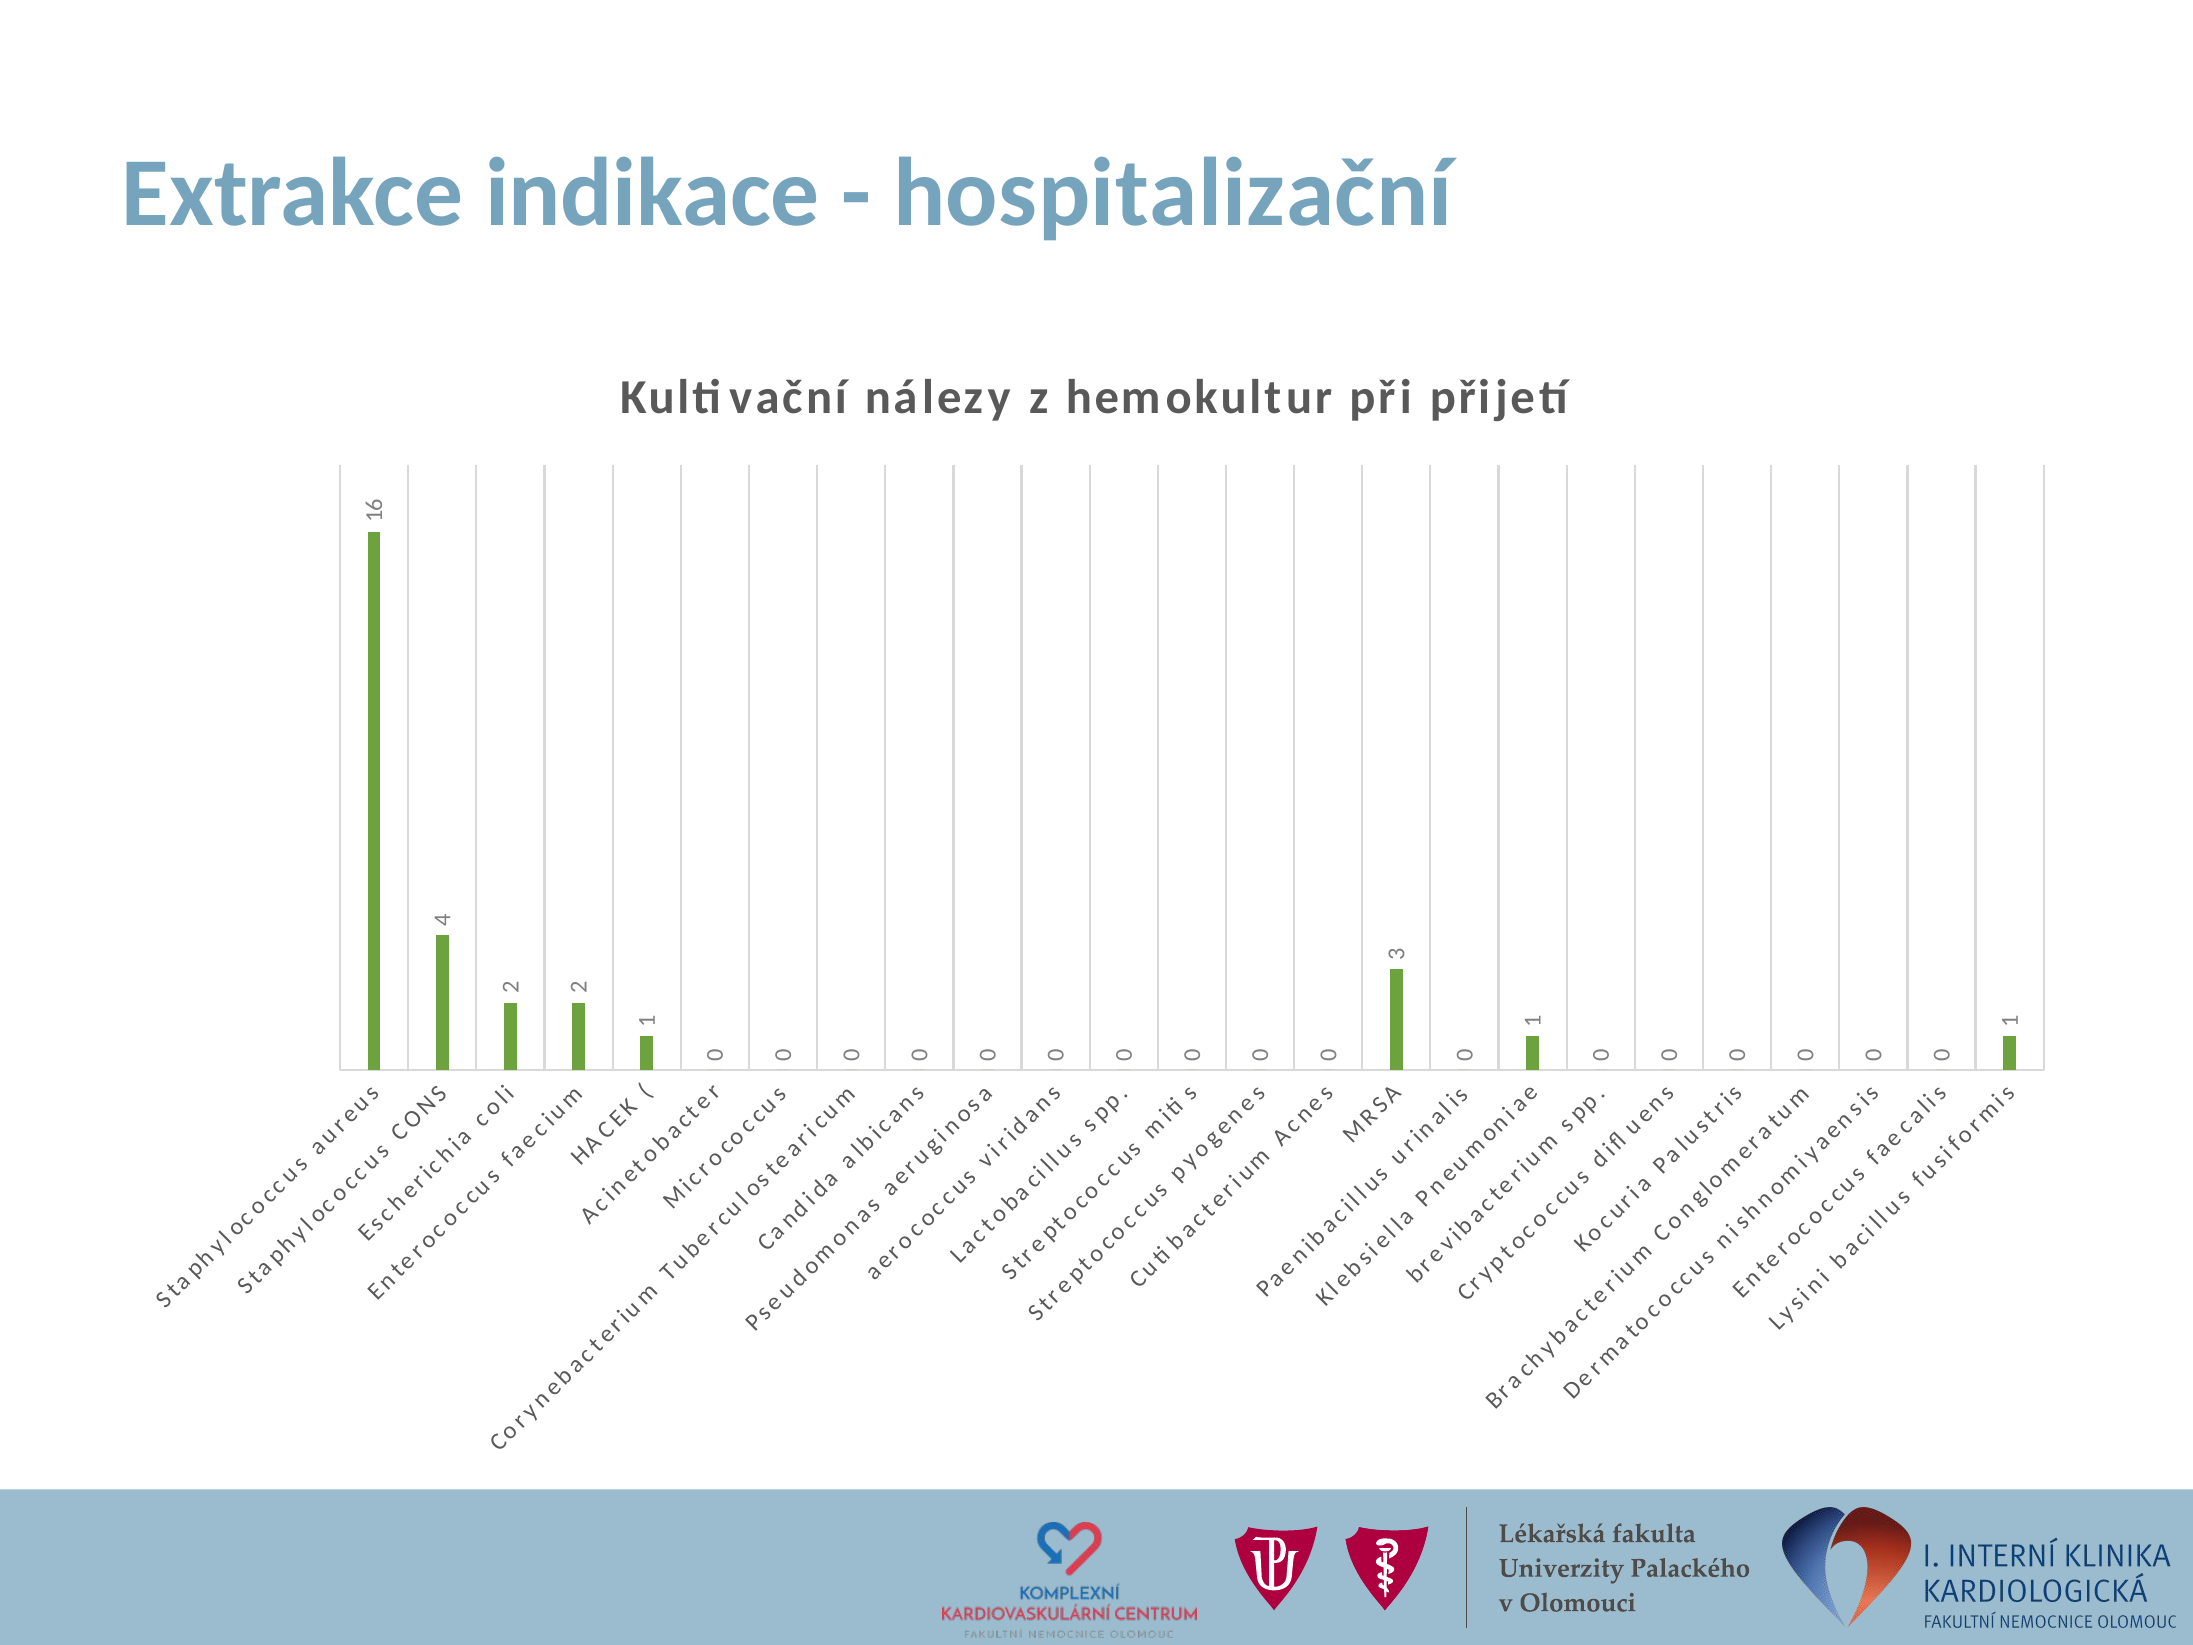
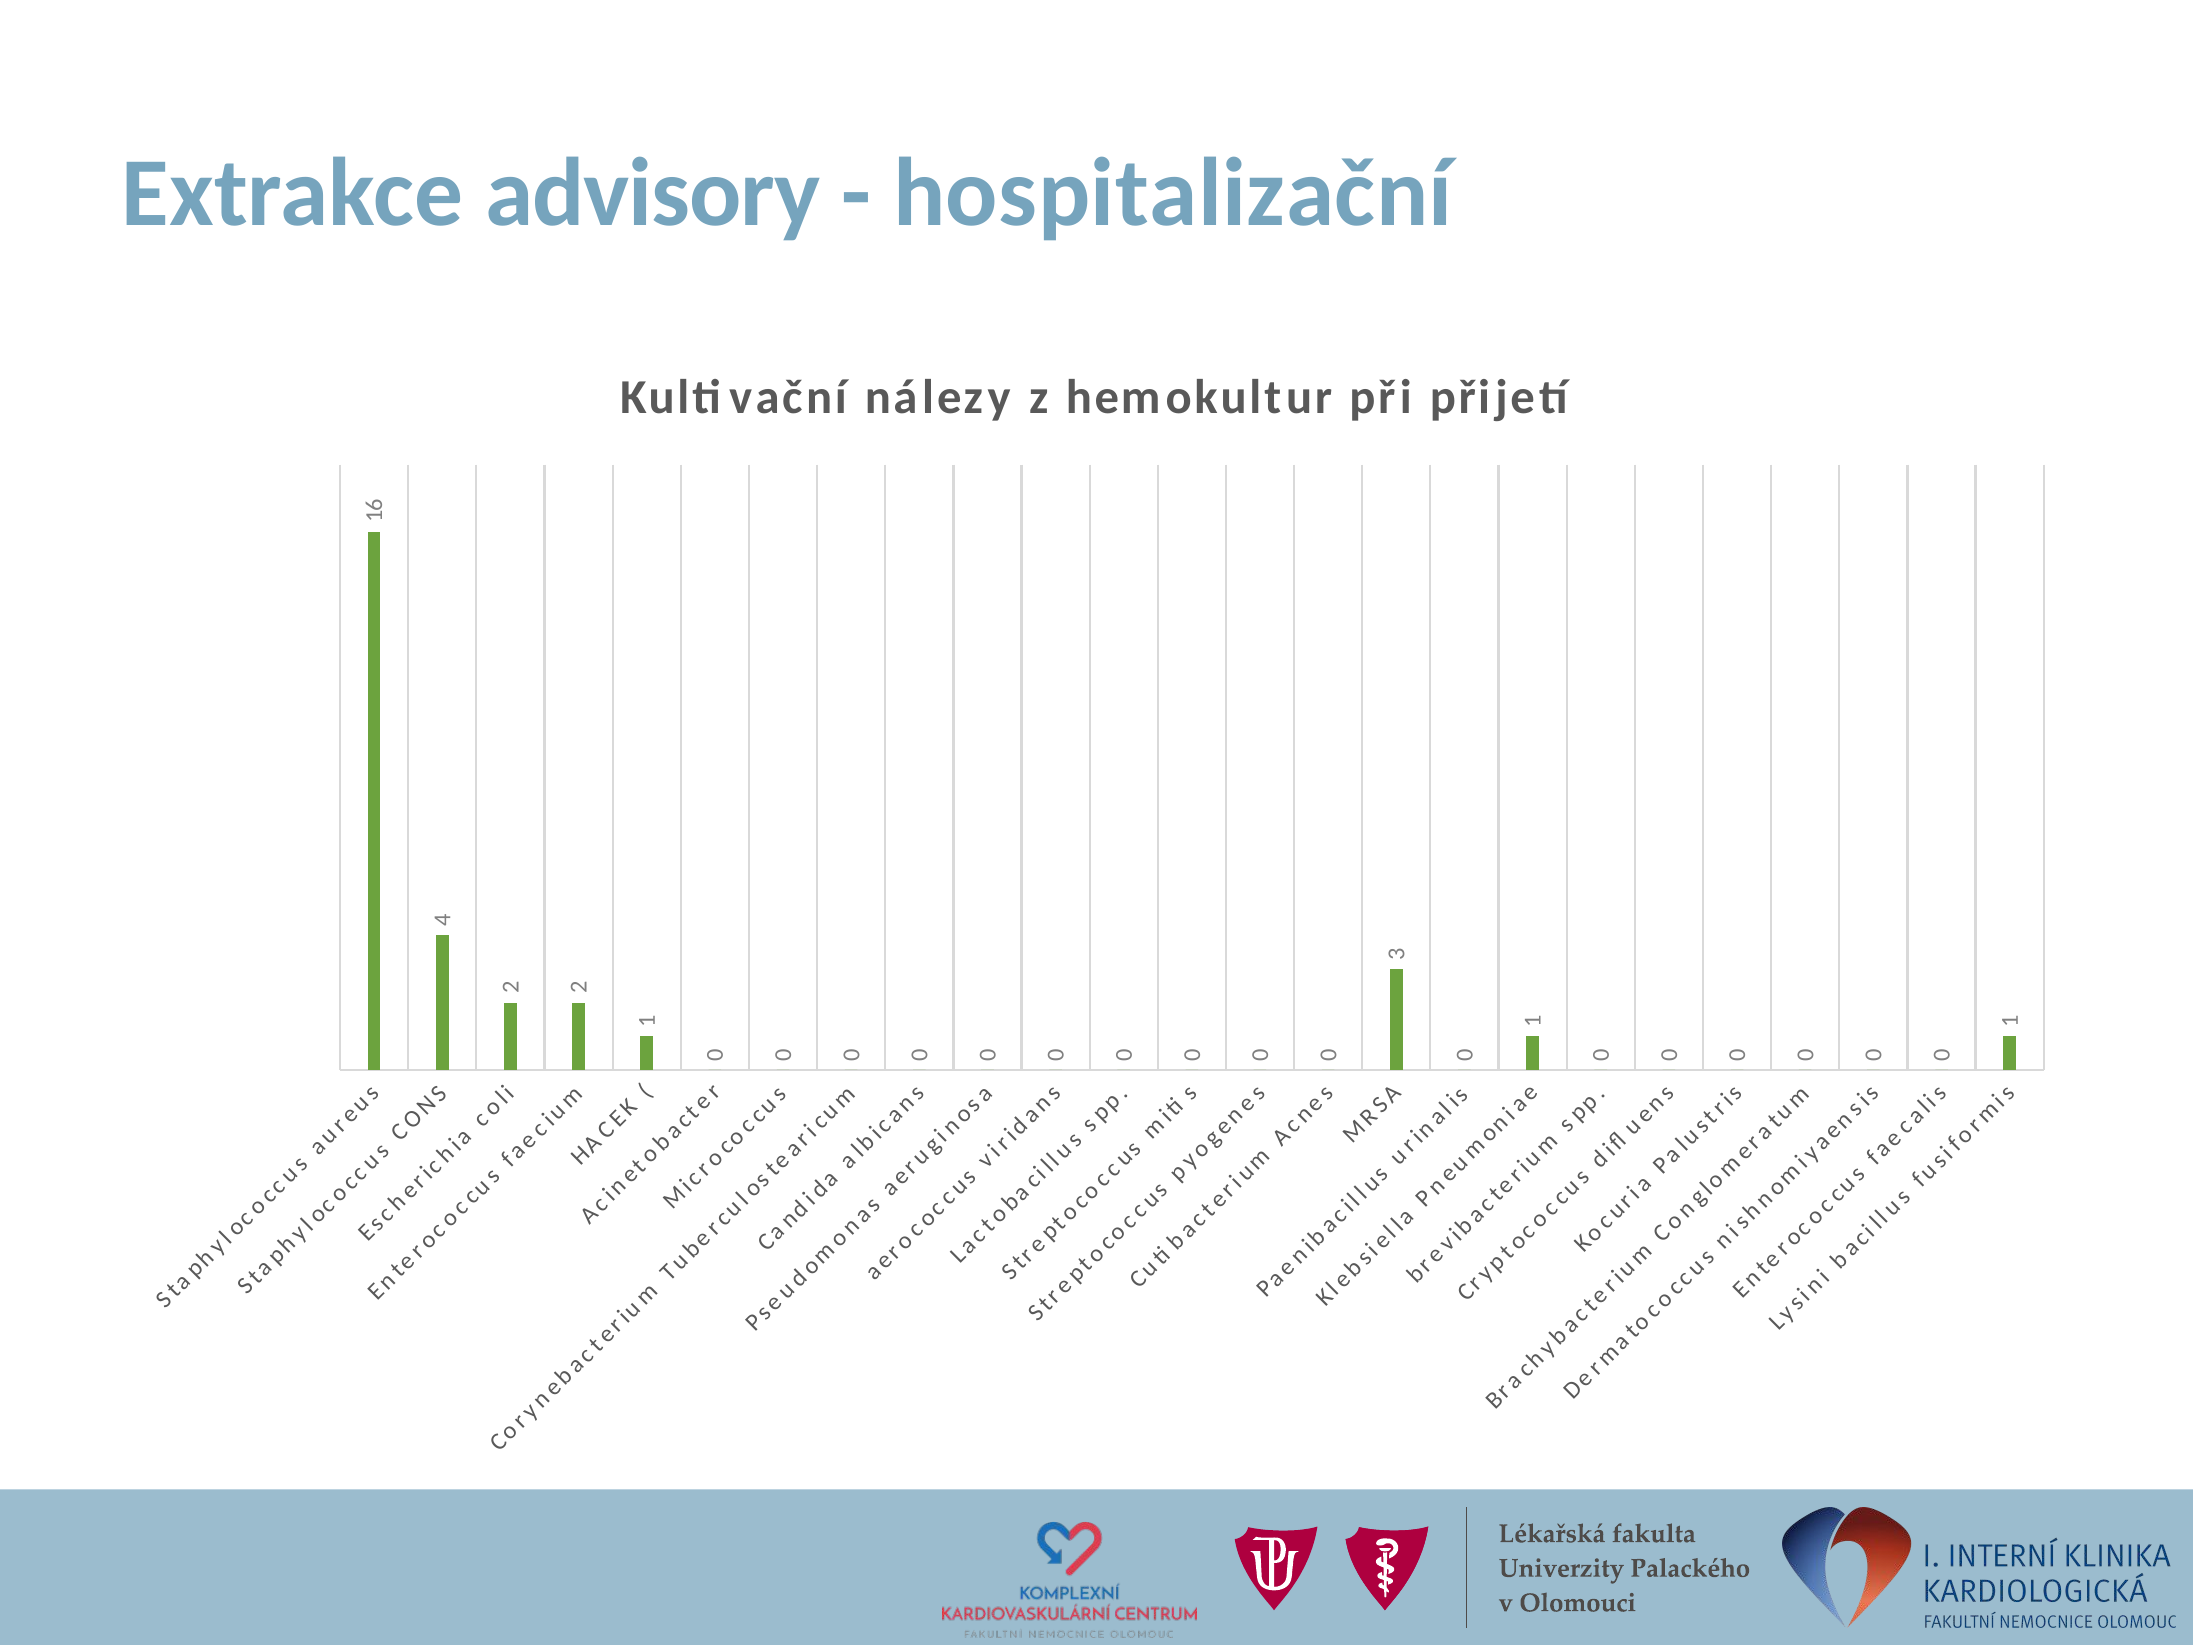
indikace: indikace -> advisory
